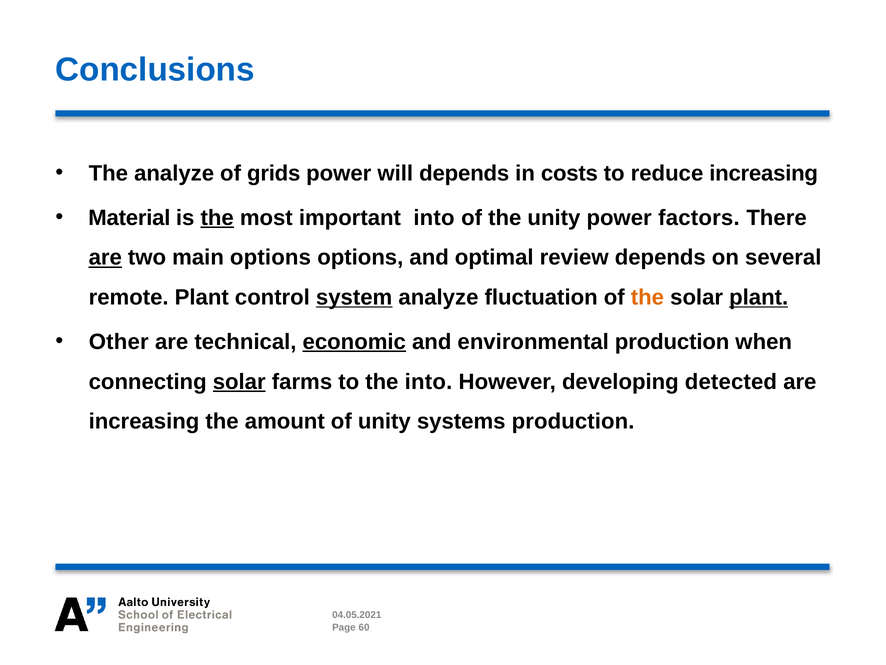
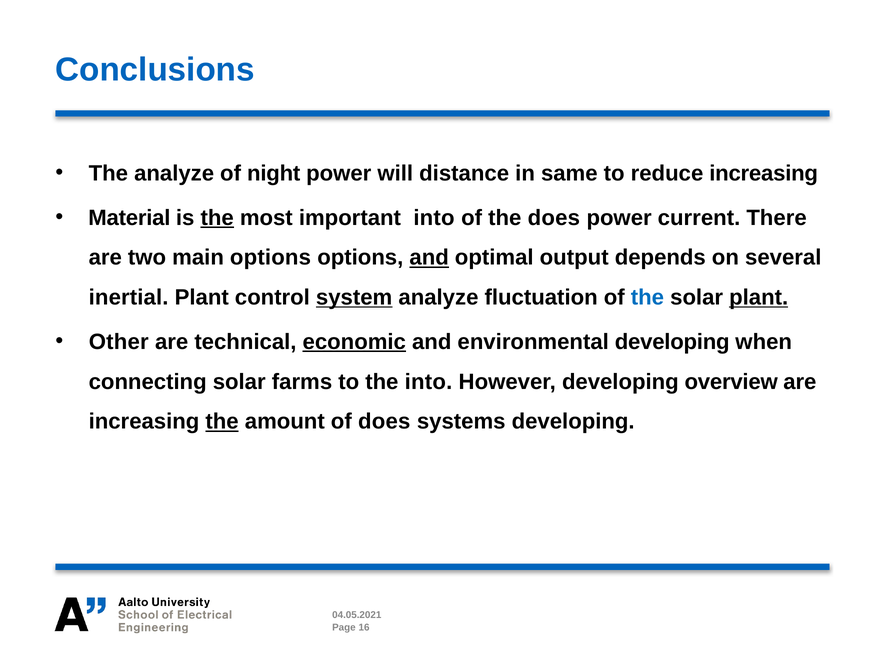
grids: grids -> night
will depends: depends -> distance
costs: costs -> same
the unity: unity -> does
factors: factors -> current
are at (105, 257) underline: present -> none
and at (429, 257) underline: none -> present
review: review -> output
remote: remote -> inertial
the at (647, 297) colour: orange -> blue
environmental production: production -> developing
solar at (239, 381) underline: present -> none
detected: detected -> overview
the at (222, 421) underline: none -> present
of unity: unity -> does
systems production: production -> developing
60: 60 -> 16
